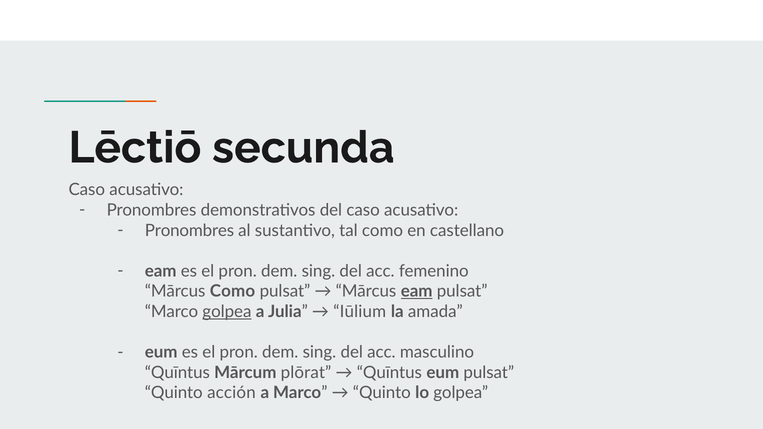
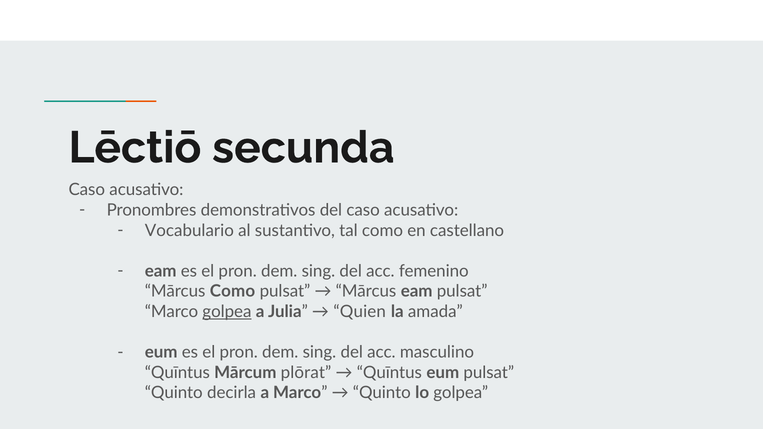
Pronombres at (189, 231): Pronombres -> Vocabulario
eam at (417, 291) underline: present -> none
Iūlium: Iūlium -> Quien
acción: acción -> decirla
